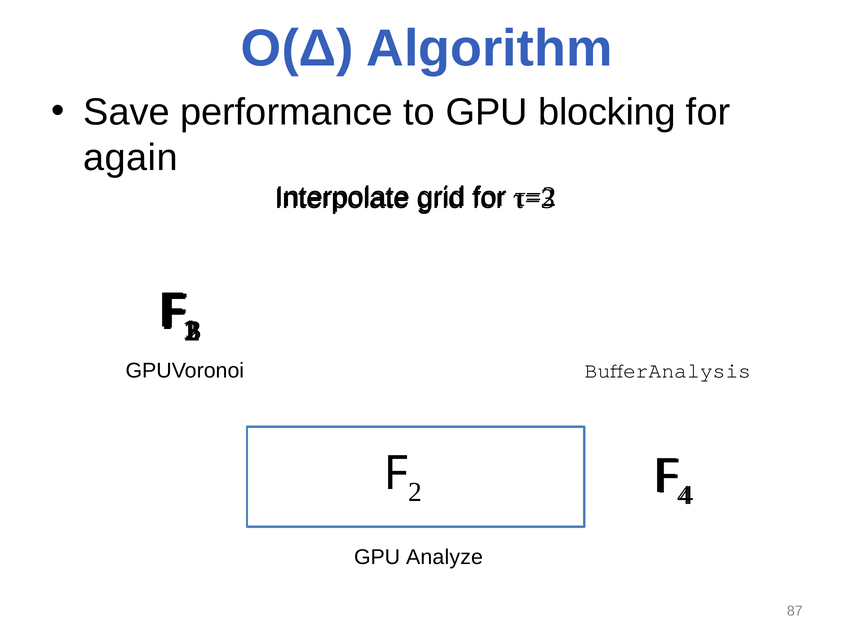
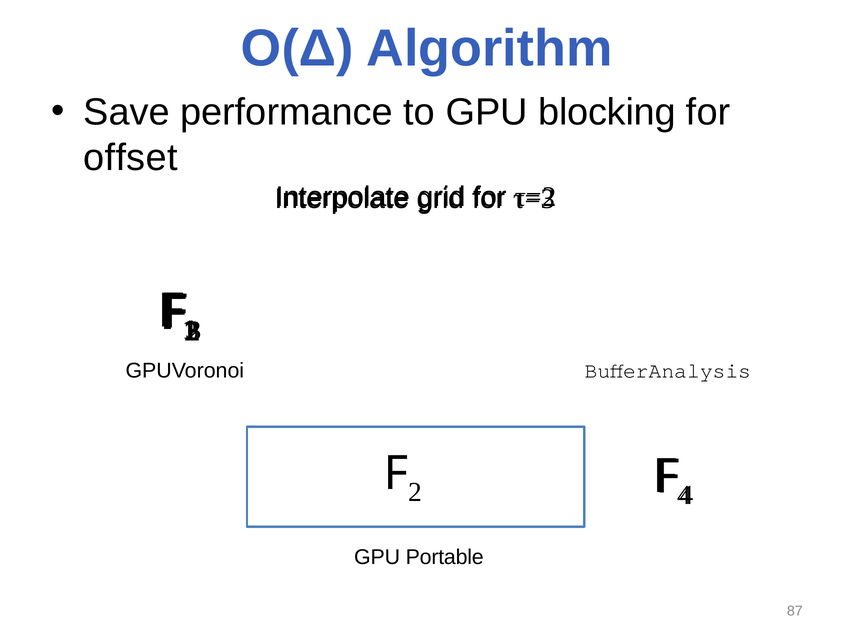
again: again -> offset
Analyze: Analyze -> Portable
